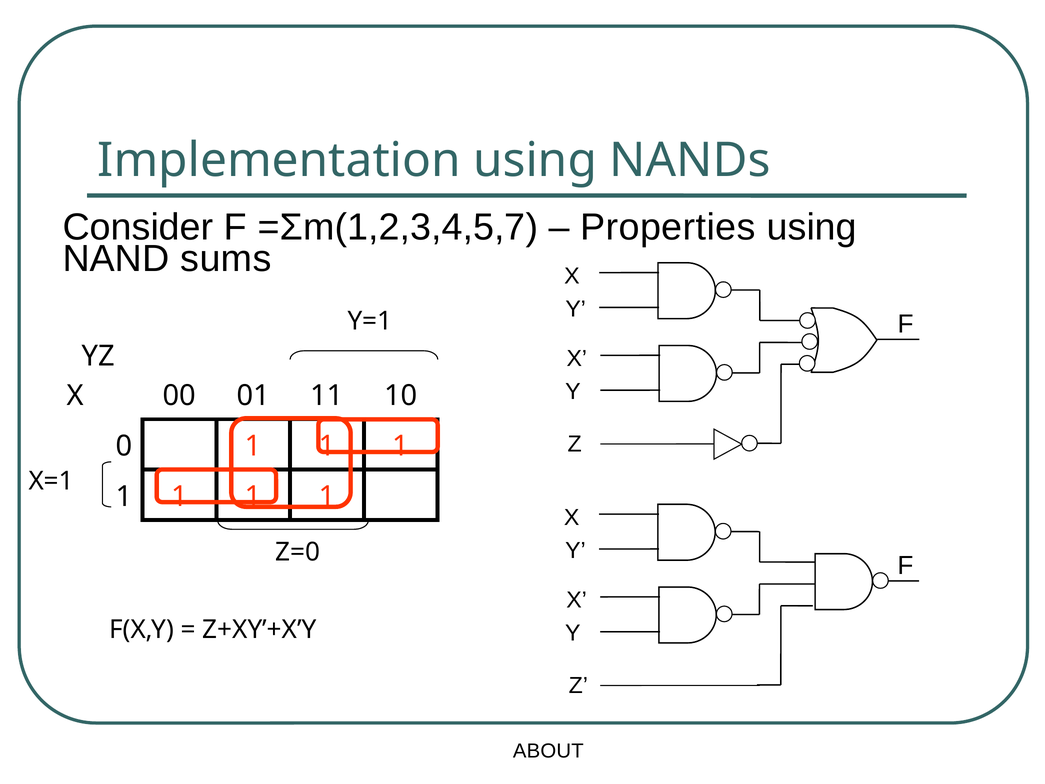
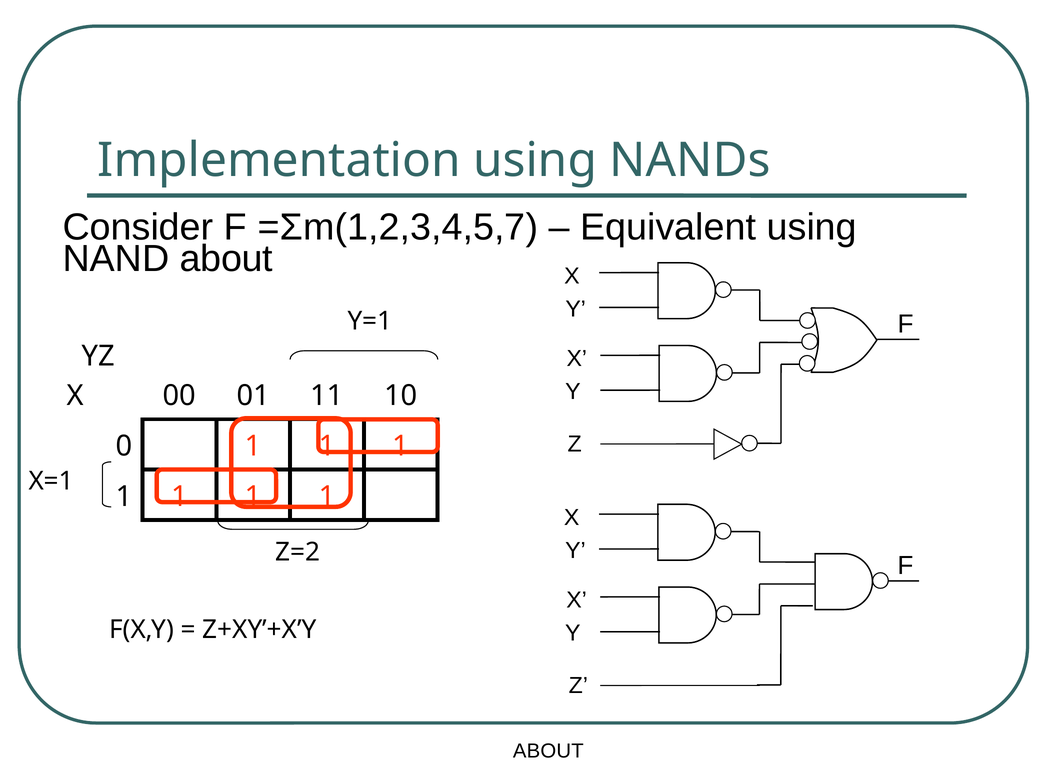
Properties: Properties -> Equivalent
NAND sums: sums -> about
Z=0: Z=0 -> Z=2
